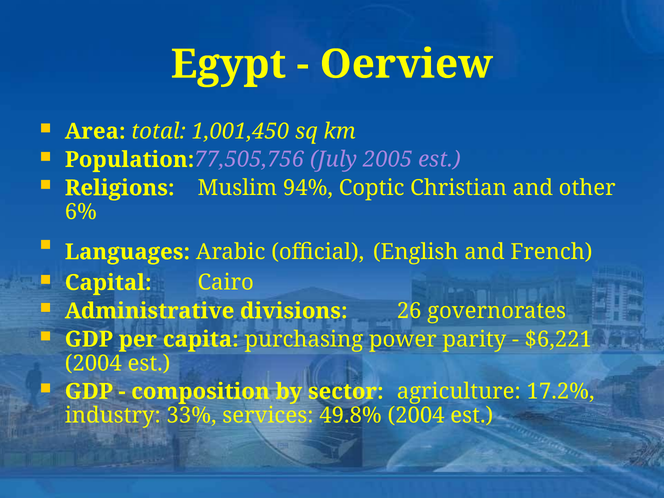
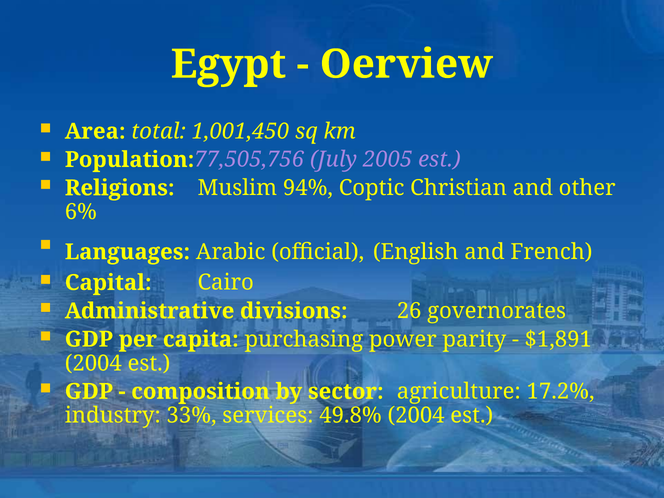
$6,221: $6,221 -> $1,891
